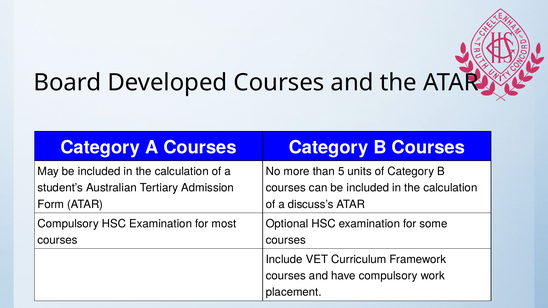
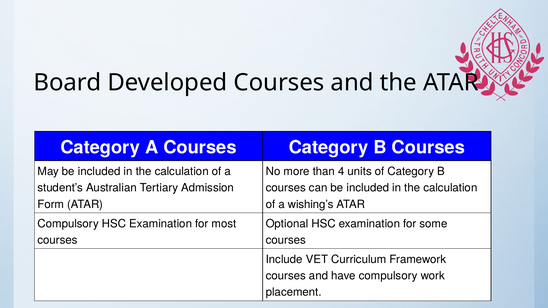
5: 5 -> 4
discuss’s: discuss’s -> wishing’s
